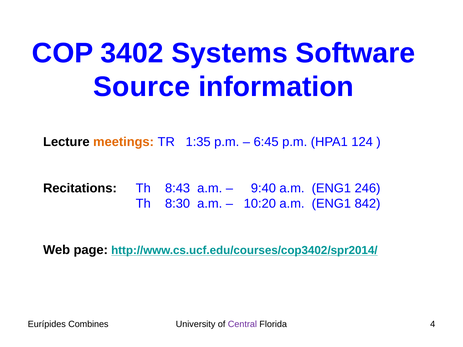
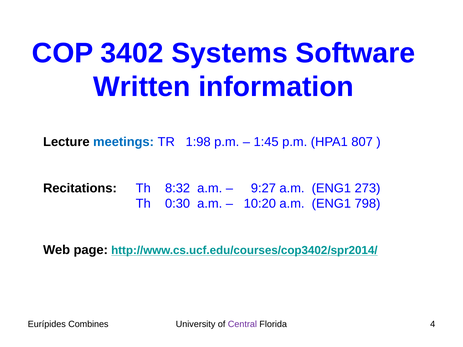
Source: Source -> Written
meetings colour: orange -> blue
1:35: 1:35 -> 1:98
6:45: 6:45 -> 1:45
124: 124 -> 807
8:43: 8:43 -> 8:32
9:40: 9:40 -> 9:27
246: 246 -> 273
8:30: 8:30 -> 0:30
842: 842 -> 798
